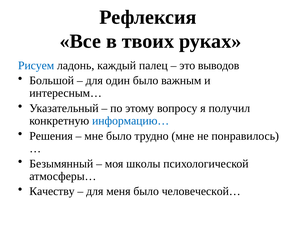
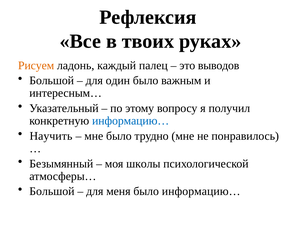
Рисуем colour: blue -> orange
Решения: Решения -> Научить
Качеству at (52, 191): Качеству -> Большой
было человеческой…: человеческой… -> информацию…
